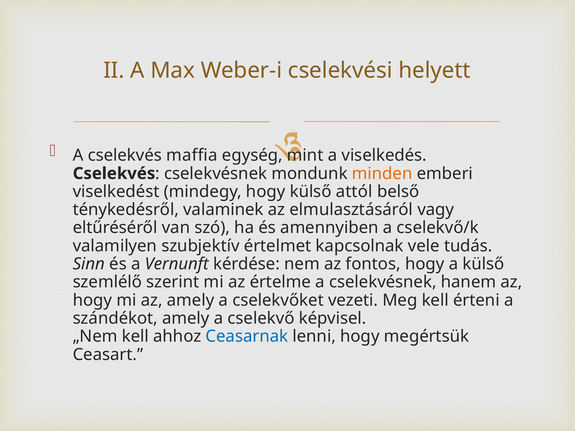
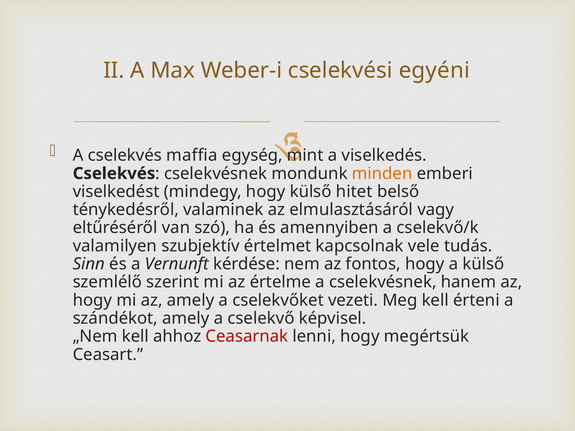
helyett: helyett -> egyéni
attól: attól -> hitet
Ceasarnak colour: blue -> red
